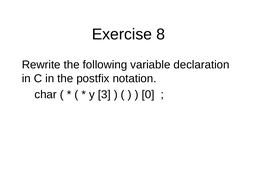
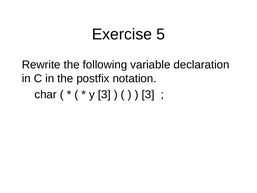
8: 8 -> 5
0 at (148, 94): 0 -> 3
